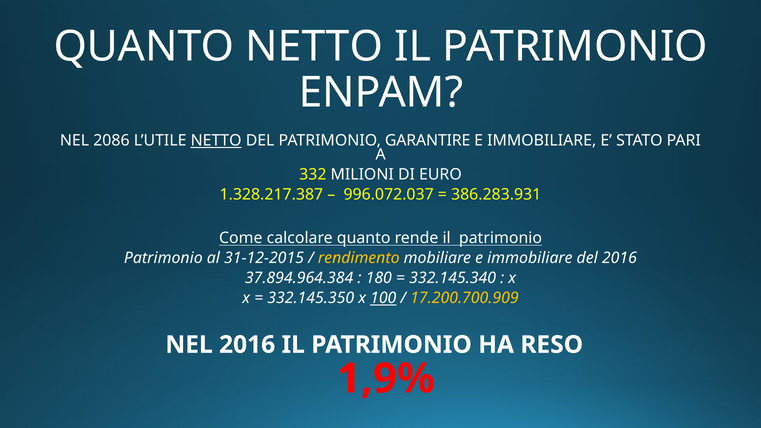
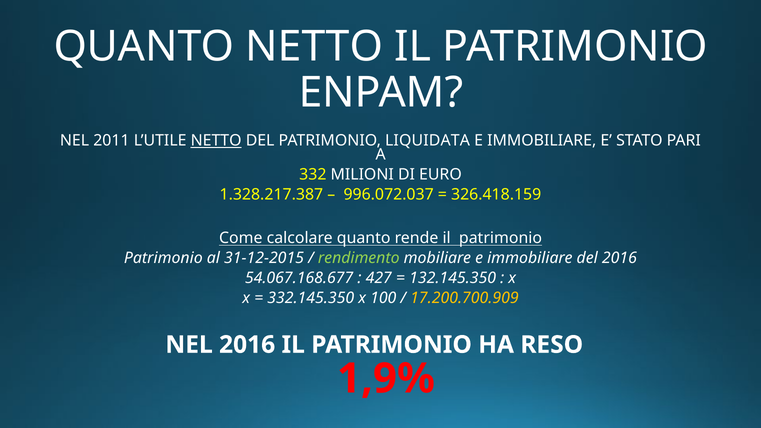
2086: 2086 -> 2011
GARANTIRE: GARANTIRE -> LIQUIDATA
386.283.931: 386.283.931 -> 326.418.159
rendimento colour: yellow -> light green
37.894.964.384: 37.894.964.384 -> 54.067.168.677
180: 180 -> 427
332.145.340: 332.145.340 -> 132.145.350
100 underline: present -> none
